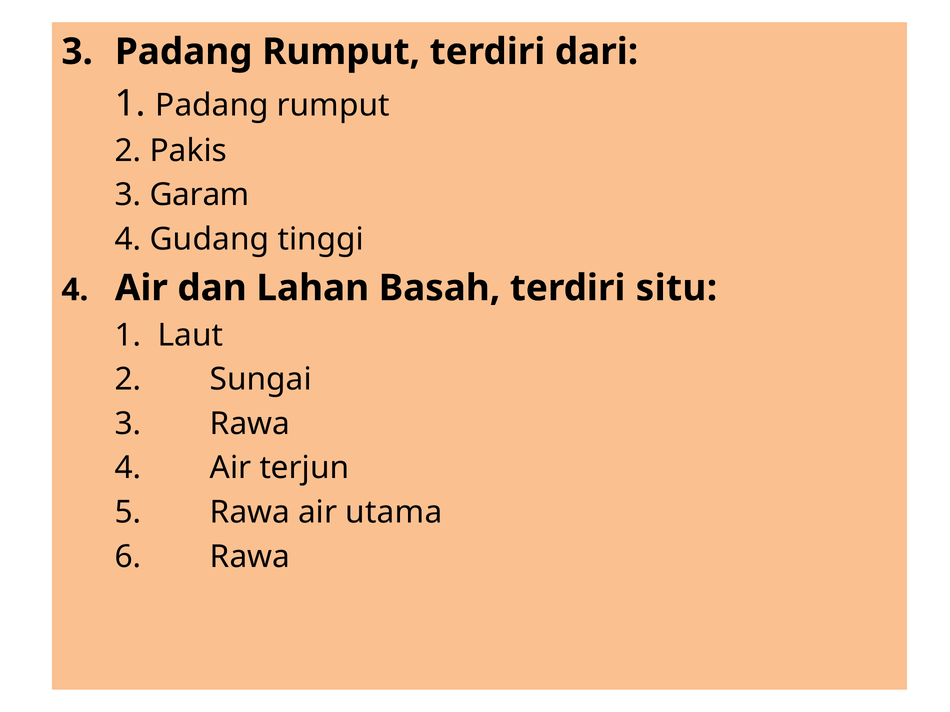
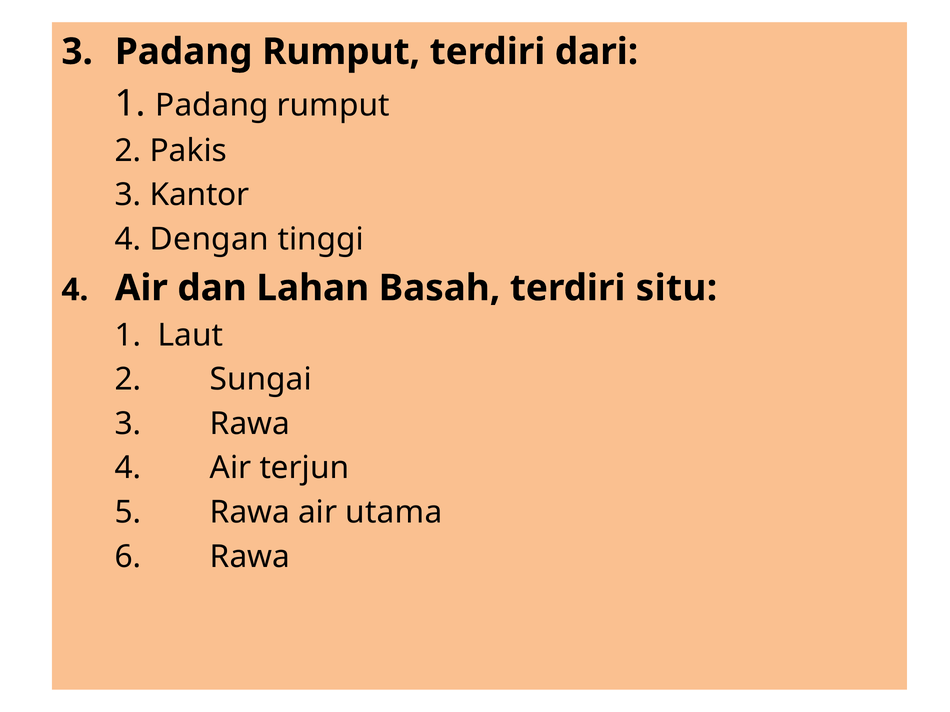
Garam: Garam -> Kantor
Gudang: Gudang -> Dengan
